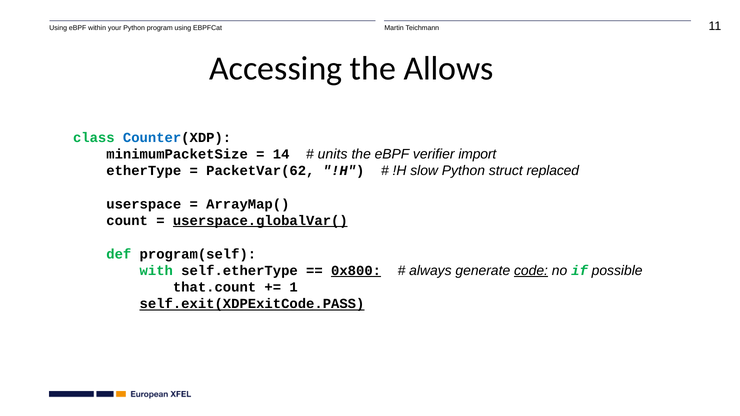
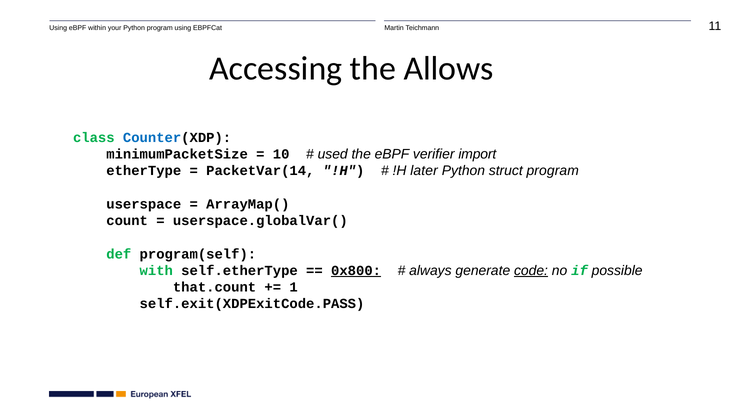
14: 14 -> 10
units: units -> used
PacketVar(62: PacketVar(62 -> PacketVar(14
slow: slow -> later
struct replaced: replaced -> program
userspace.globalVar( underline: present -> none
self.exit(XDPExitCode.PASS underline: present -> none
